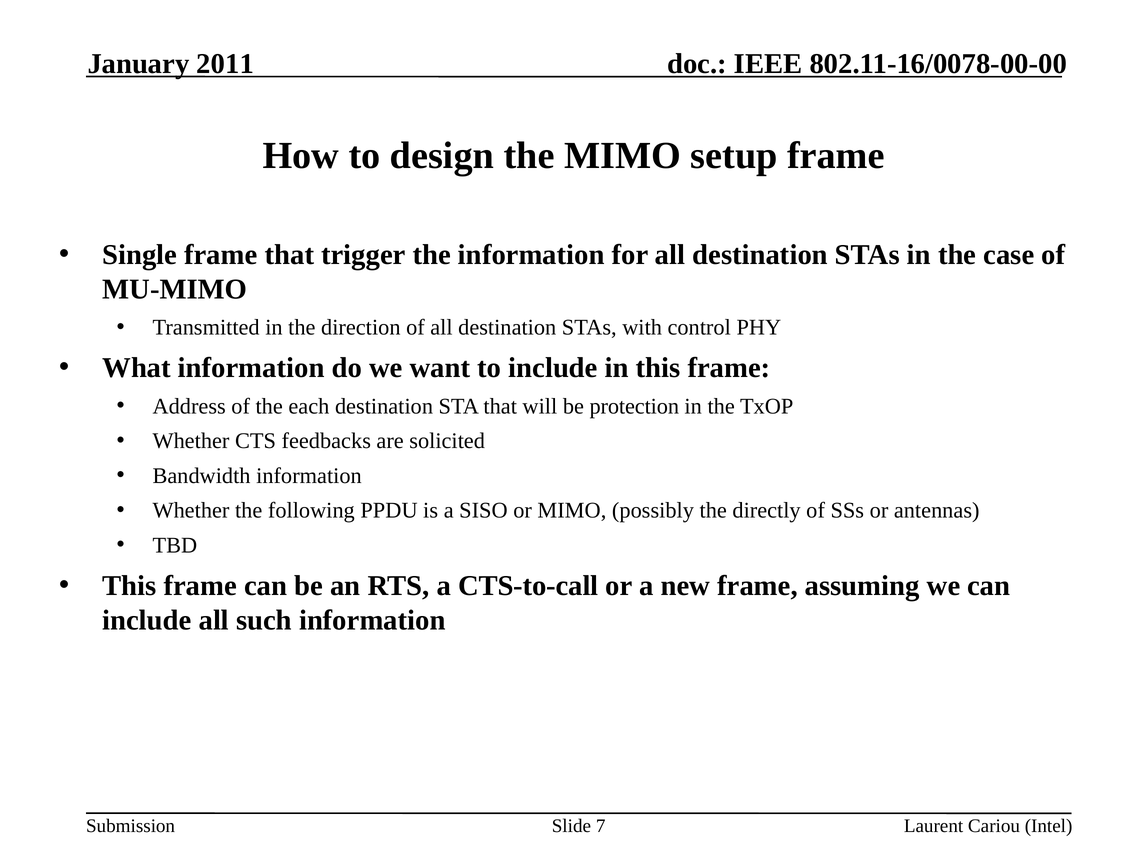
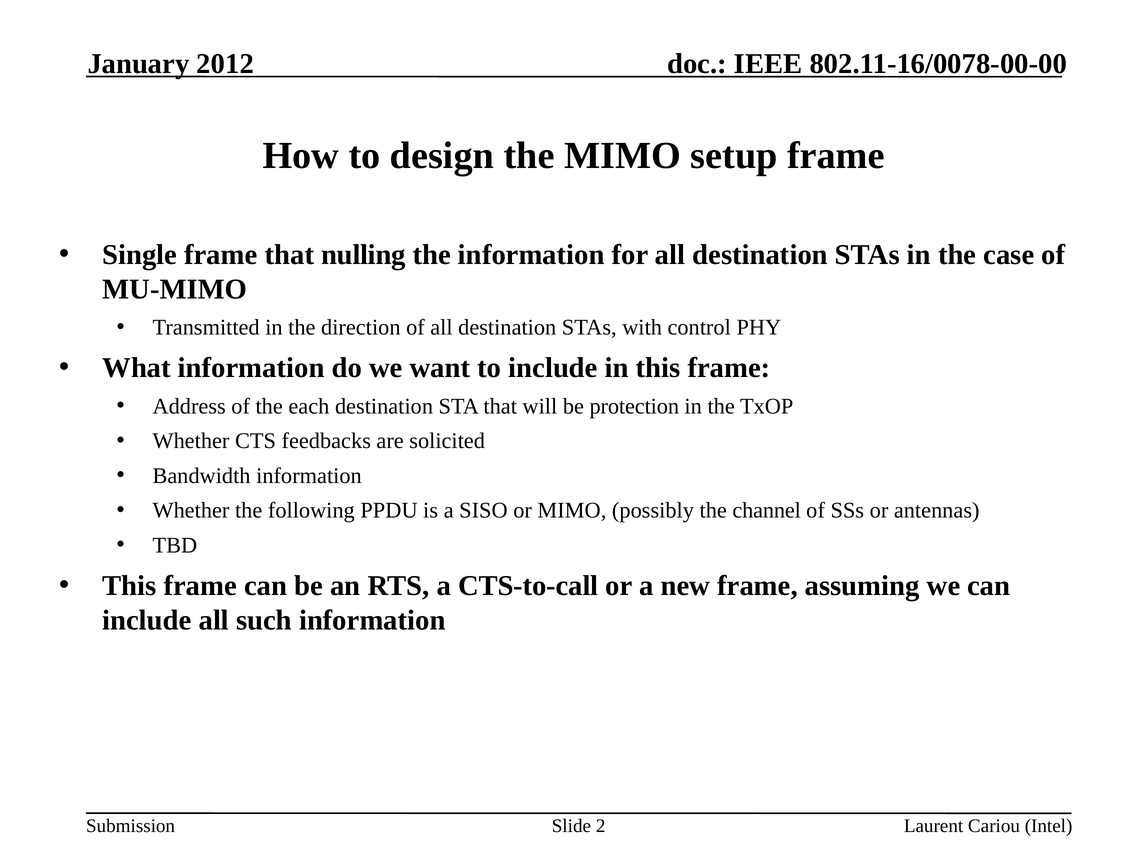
2011: 2011 -> 2012
trigger: trigger -> nulling
directly: directly -> channel
7: 7 -> 2
